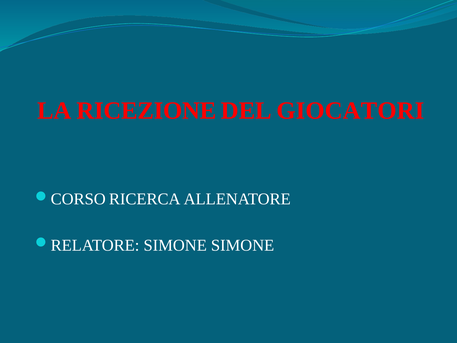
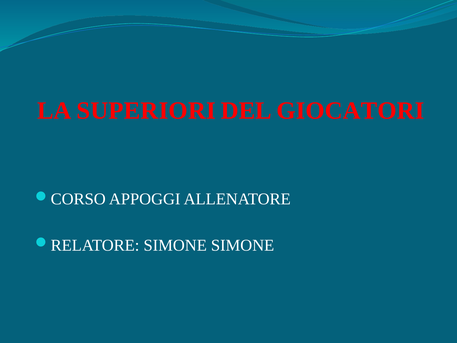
RICEZIONE: RICEZIONE -> SUPERIORI
RICERCA: RICERCA -> APPOGGI
